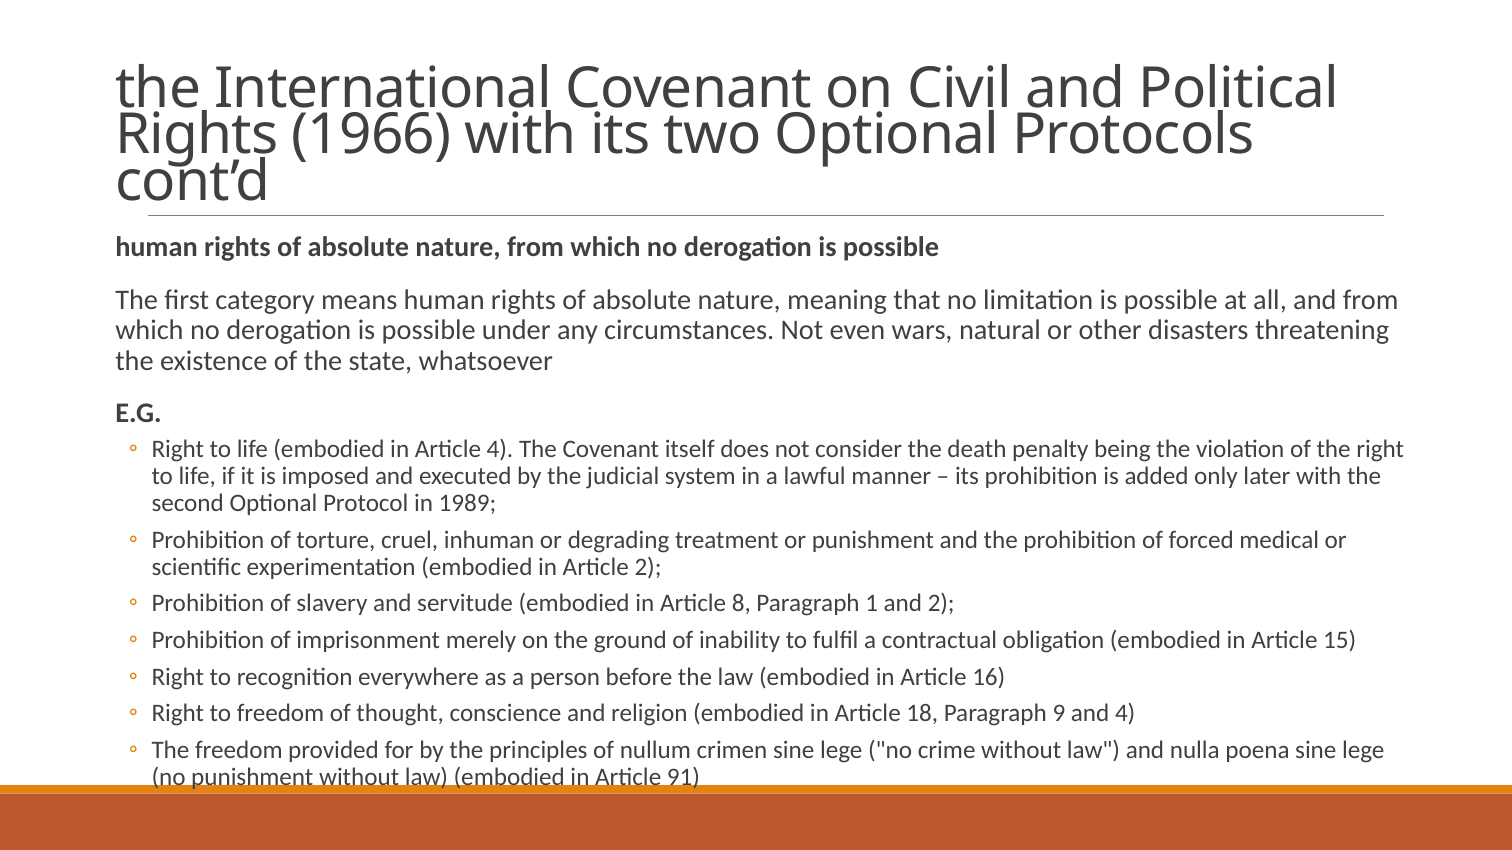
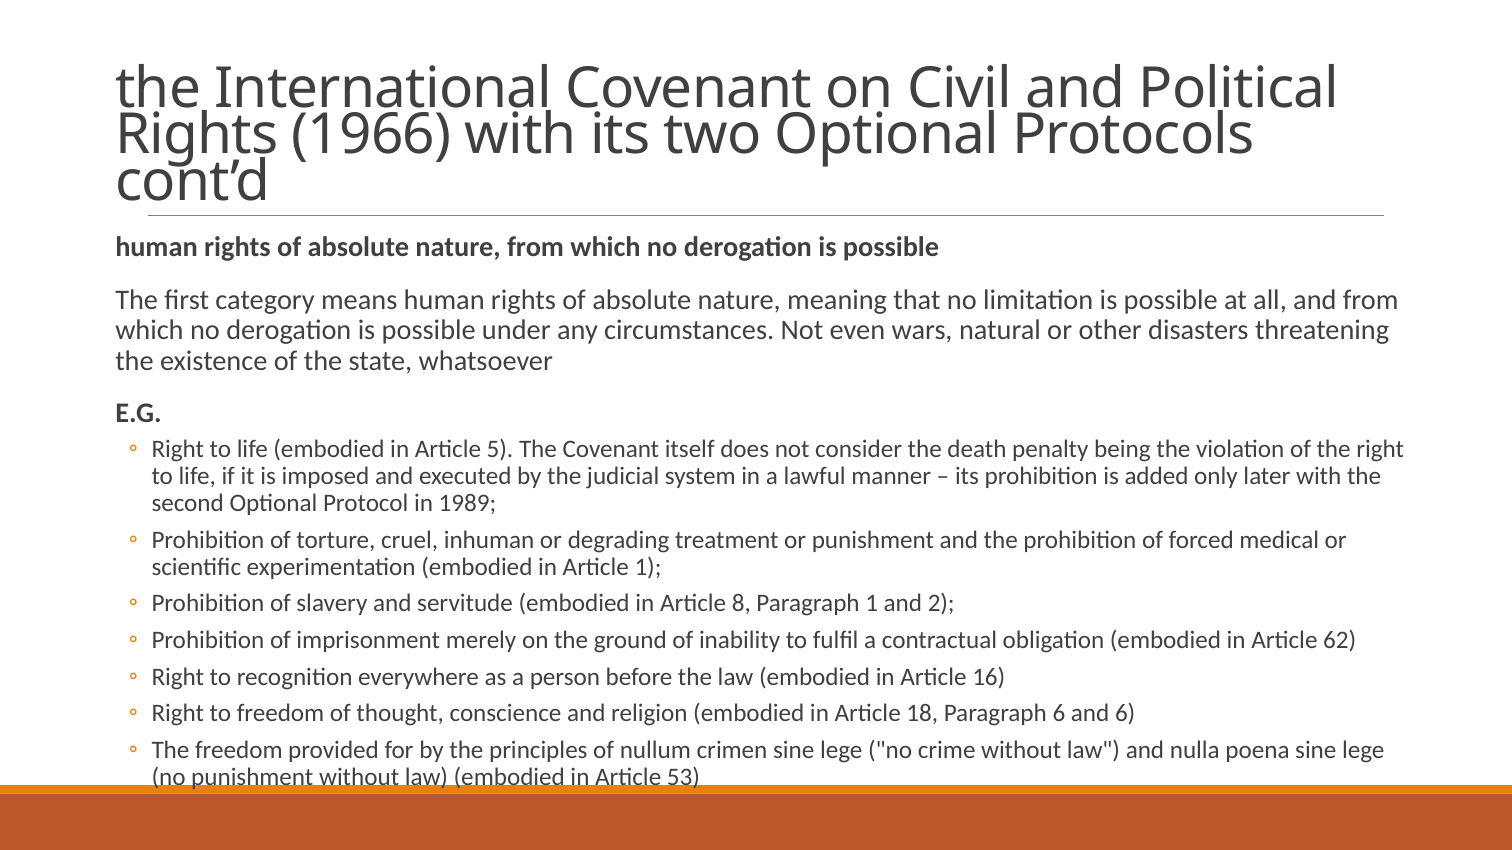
Article 4: 4 -> 5
Article 2: 2 -> 1
15: 15 -> 62
Paragraph 9: 9 -> 6
and 4: 4 -> 6
91: 91 -> 53
